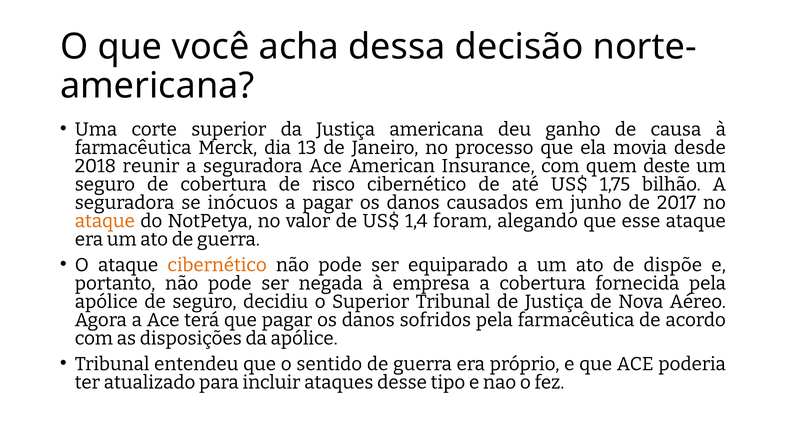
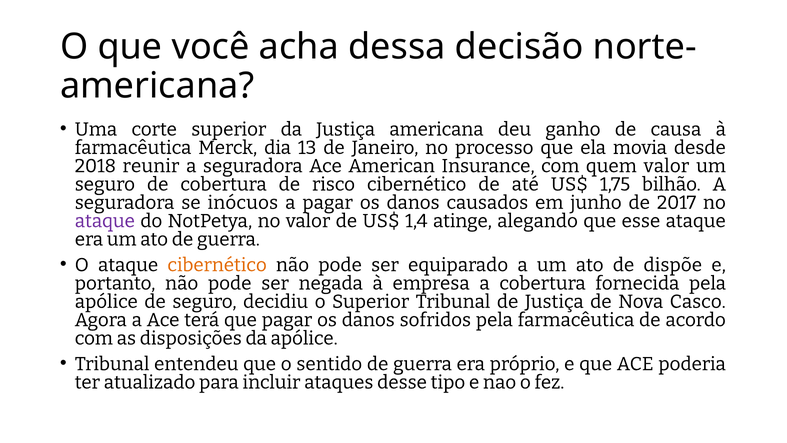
quem deste: deste -> valor
ataque at (105, 221) colour: orange -> purple
foram: foram -> atinge
Aéreo: Aéreo -> Casco
